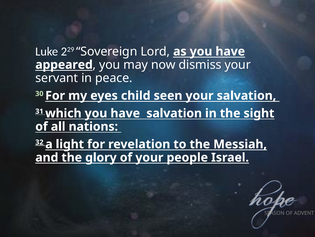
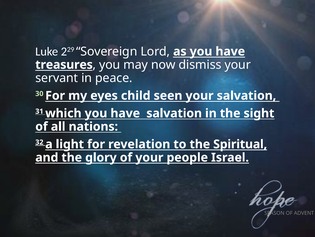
appeared: appeared -> treasures
Messiah: Messiah -> Spiritual
